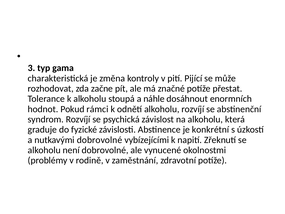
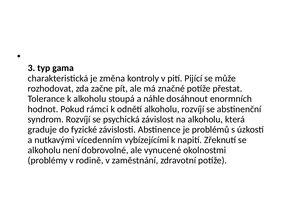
konkrétní: konkrétní -> problémů
nutkavými dobrovolné: dobrovolné -> vícedenním
